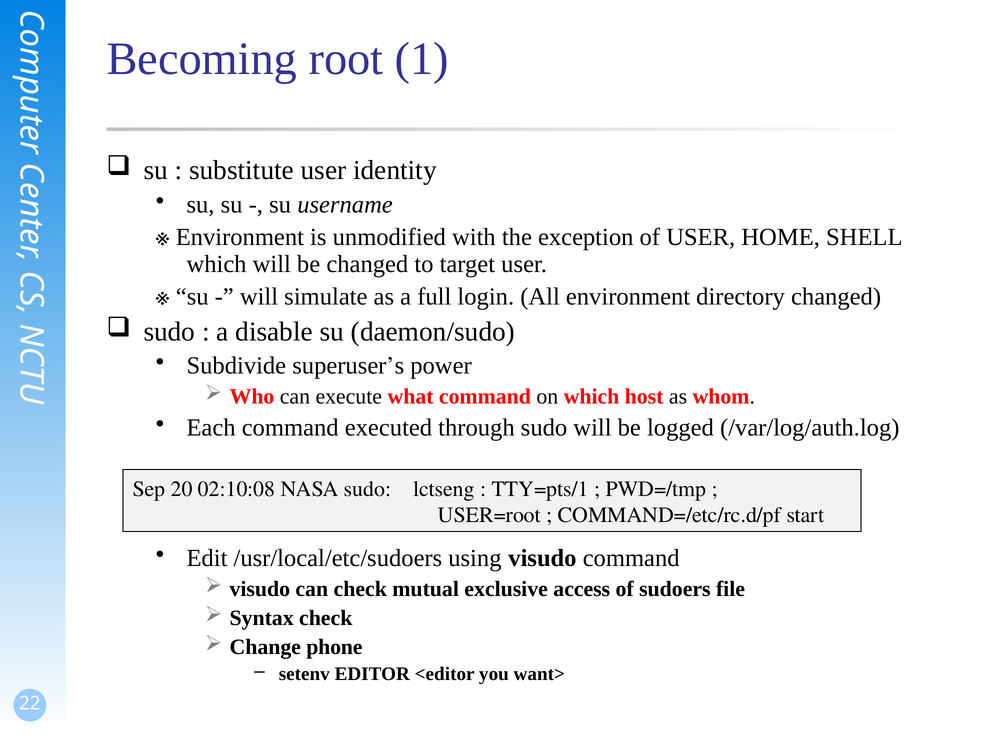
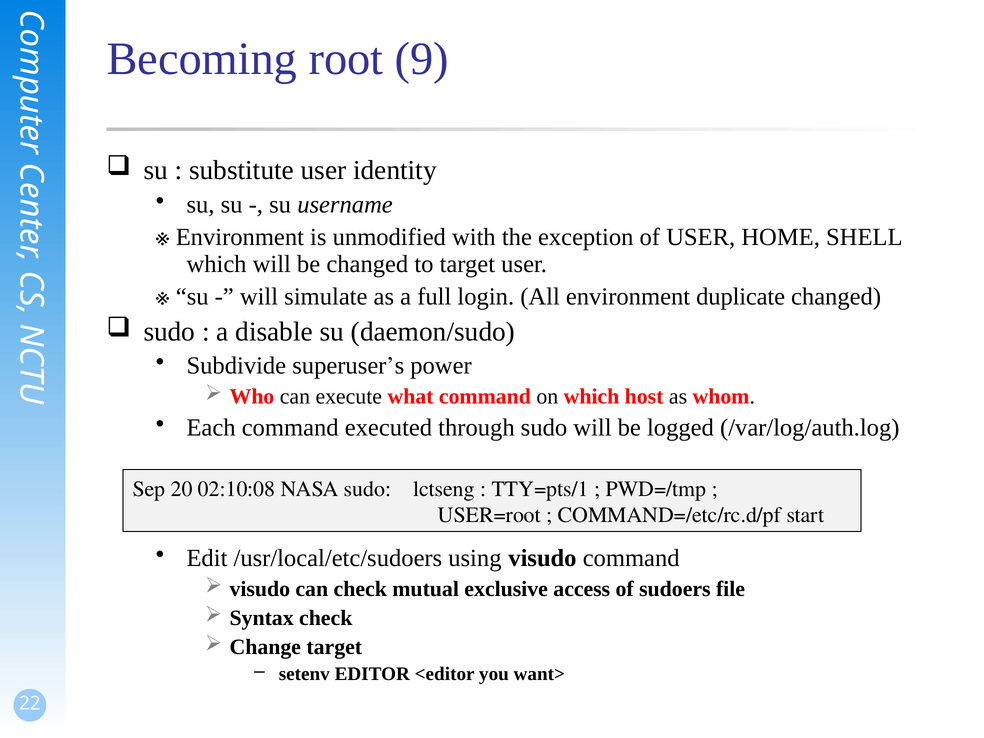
1: 1 -> 9
directory: directory -> duplicate
Change phone: phone -> target
